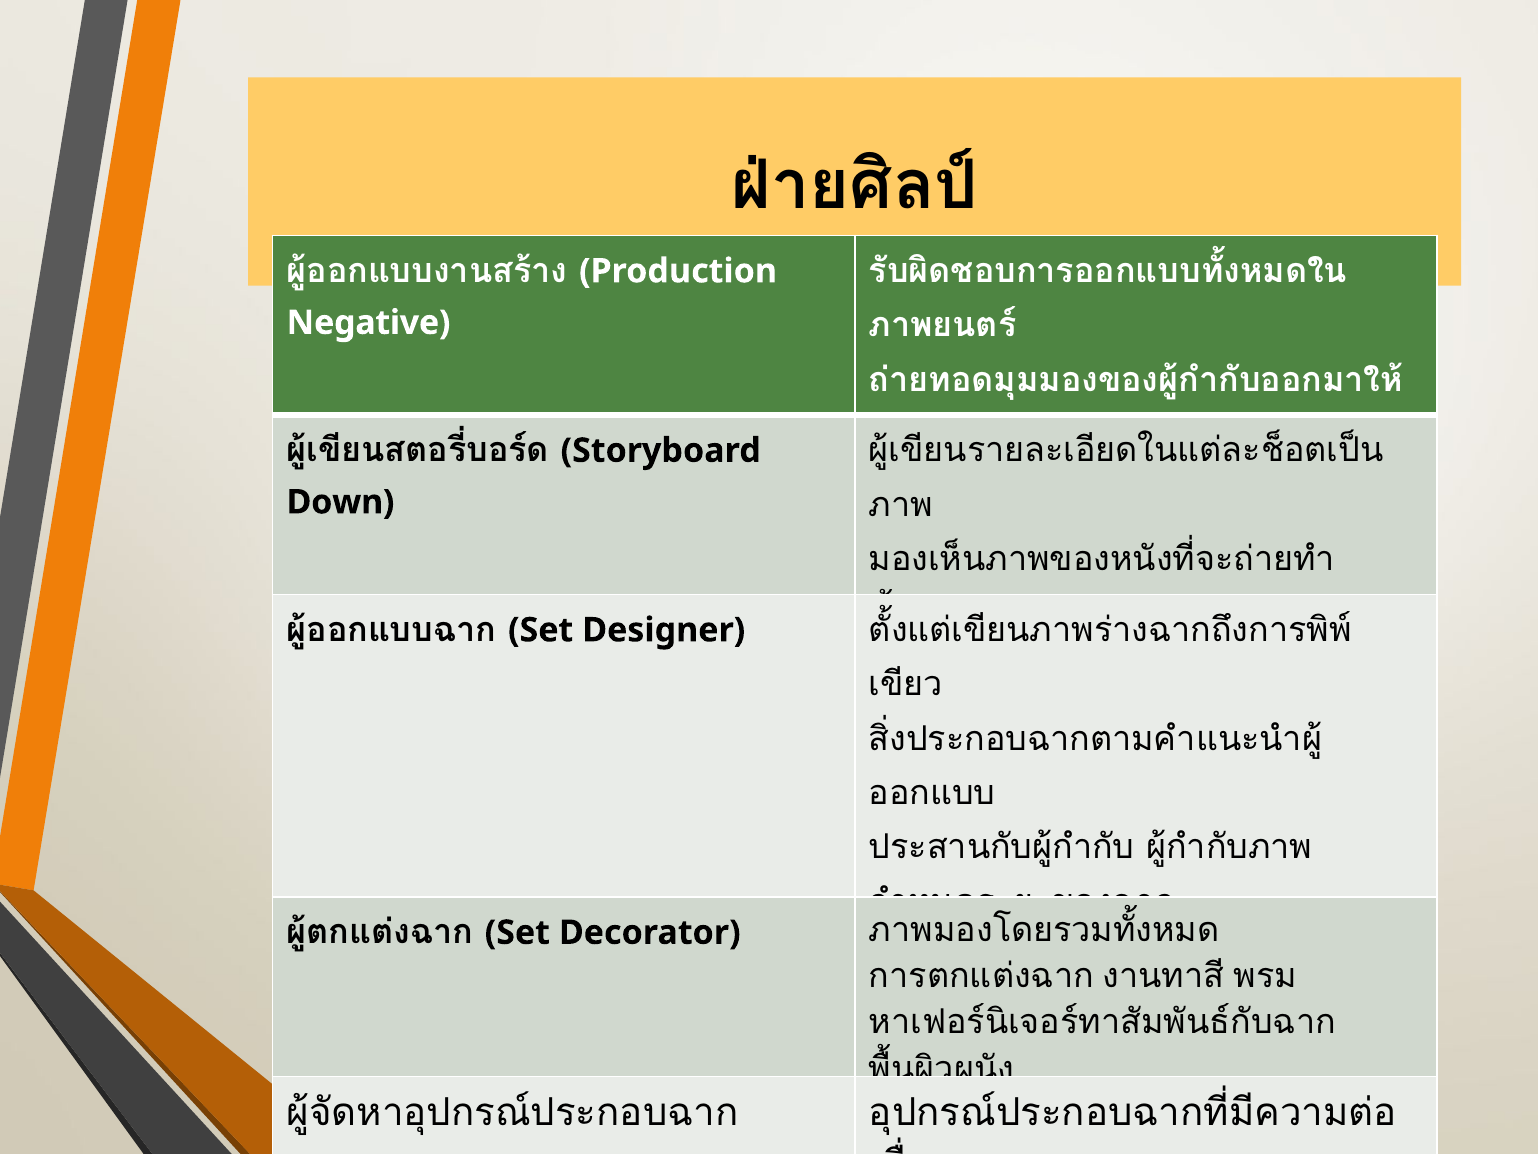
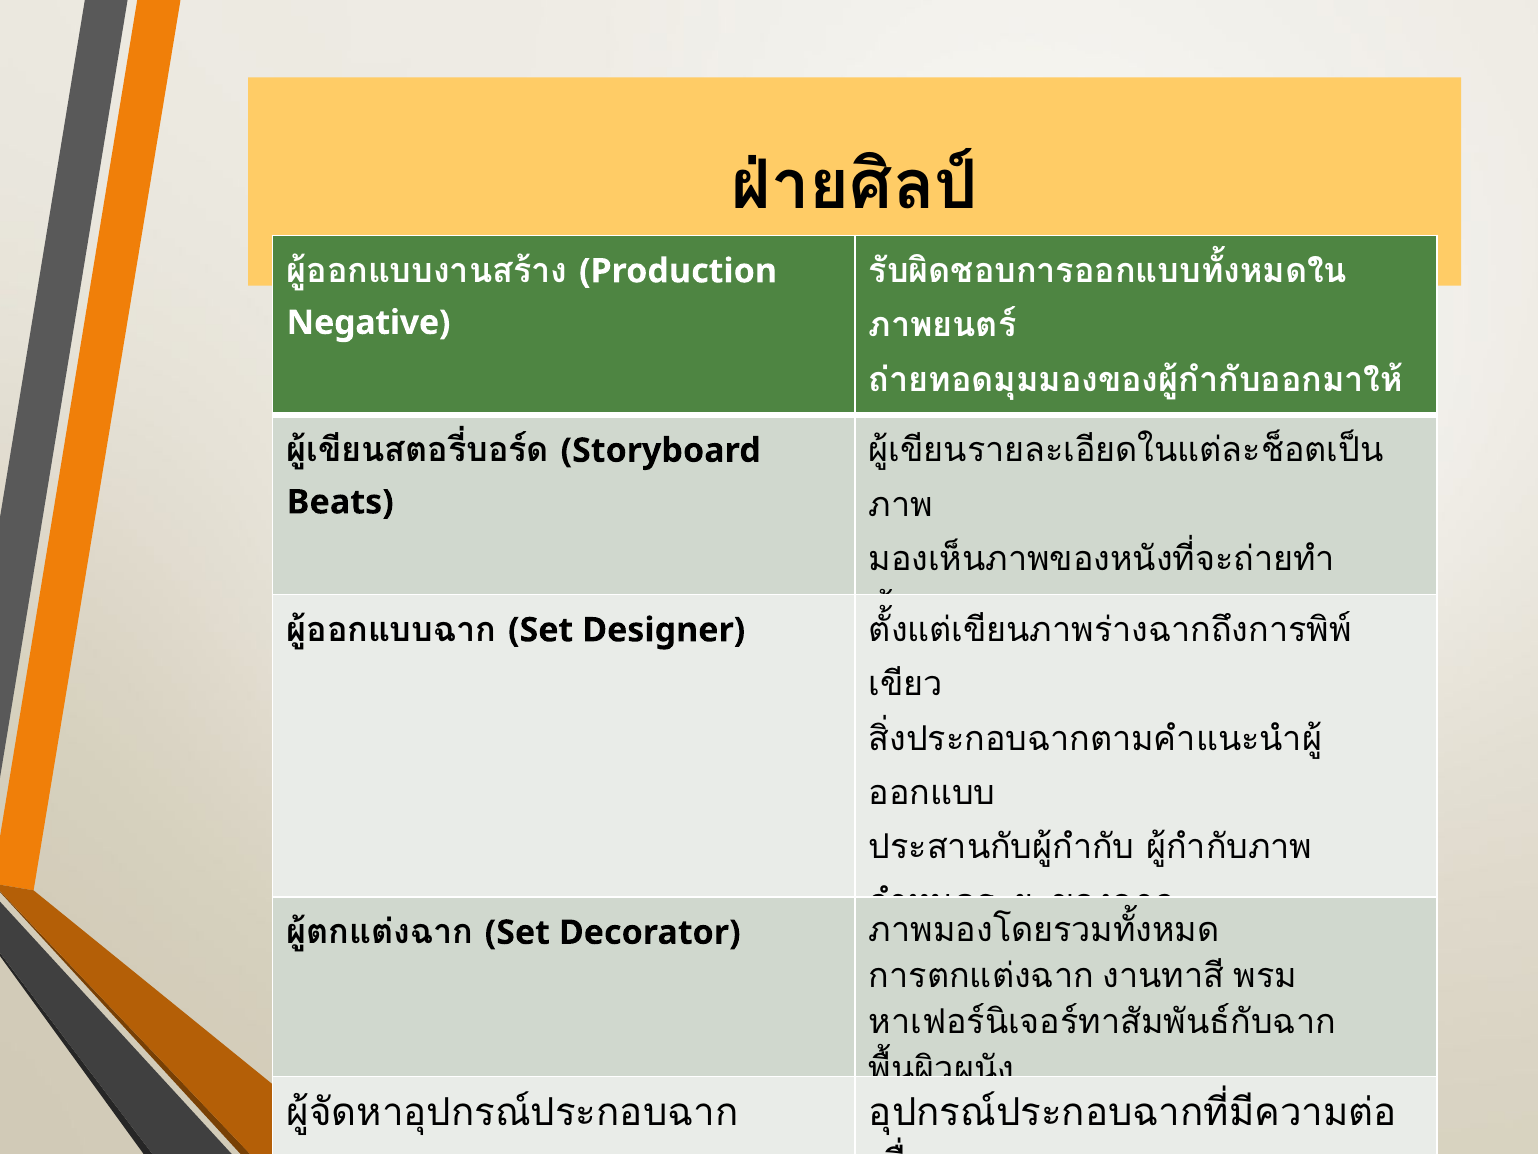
Down: Down -> Beats
